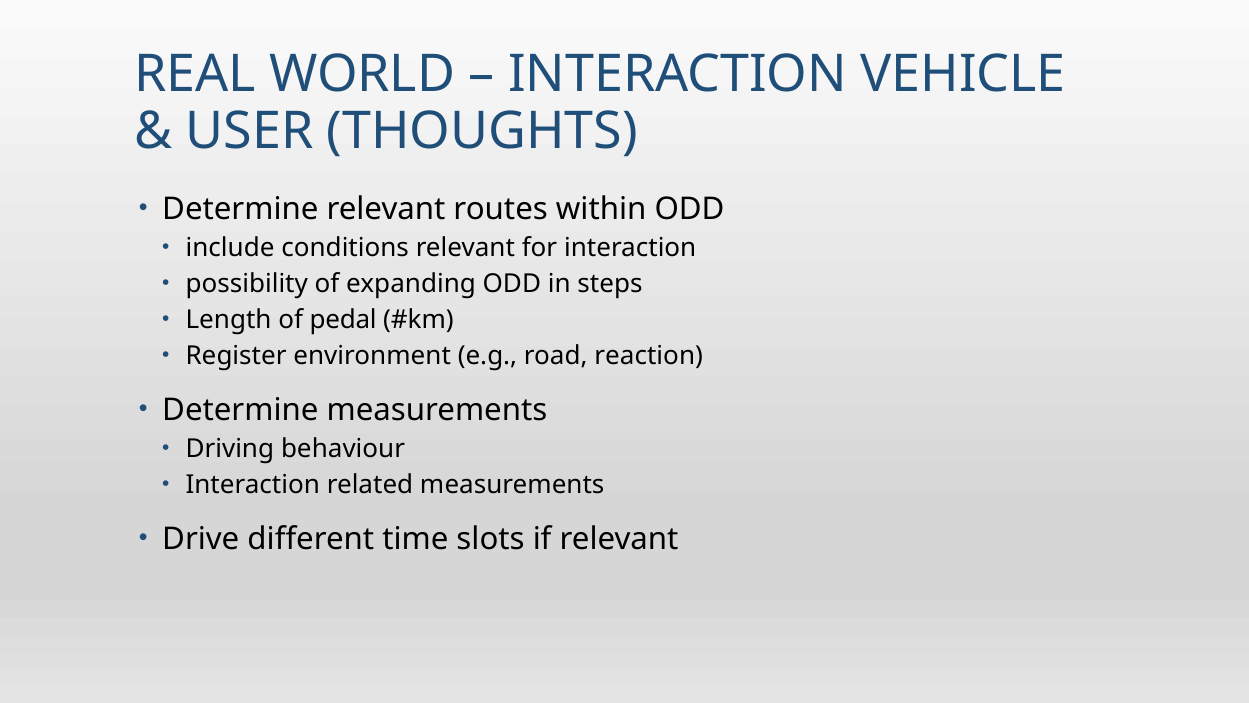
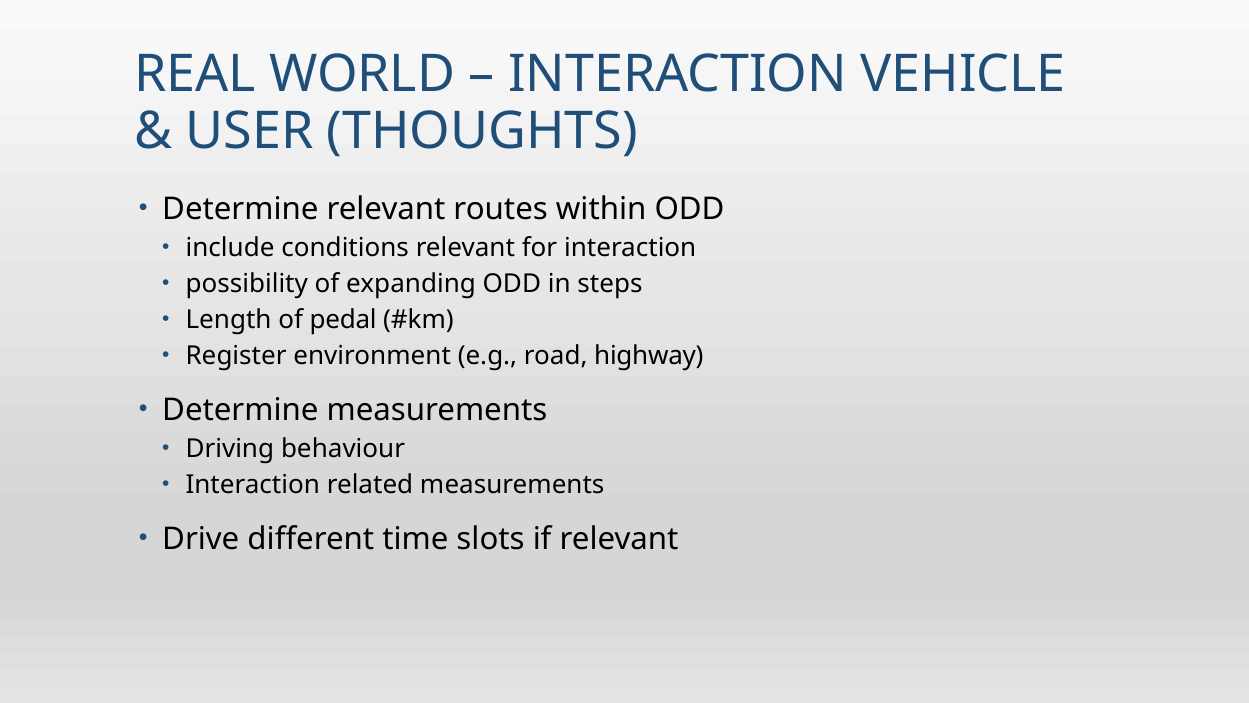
reaction: reaction -> highway
